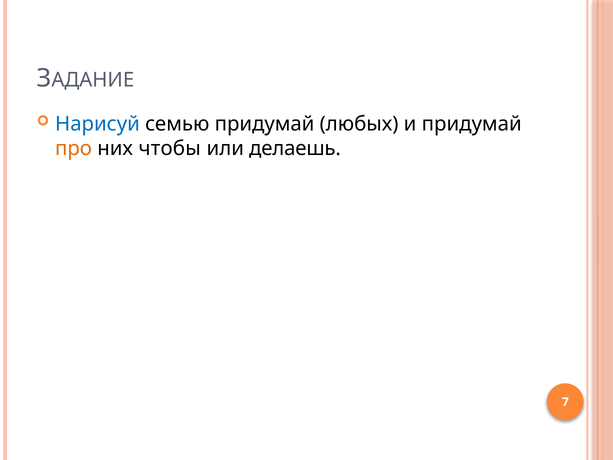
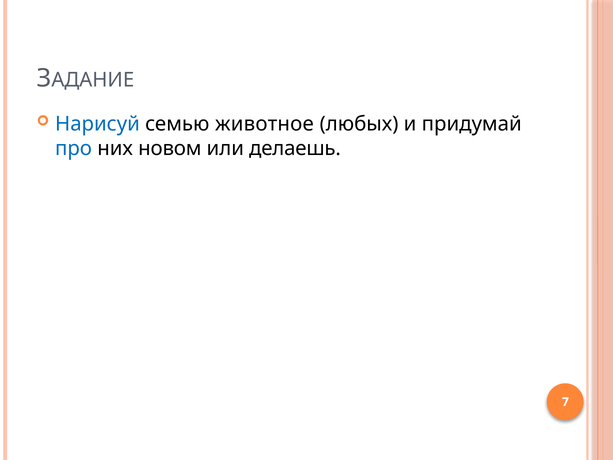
семью придумай: придумай -> животное
про colour: orange -> blue
чтобы: чтобы -> новом
